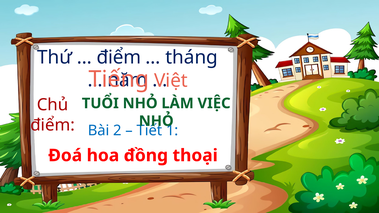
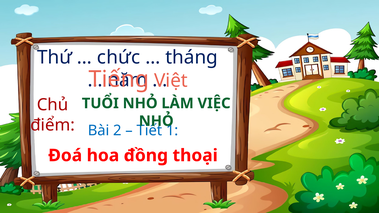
điểm at (119, 57): điểm -> chức
